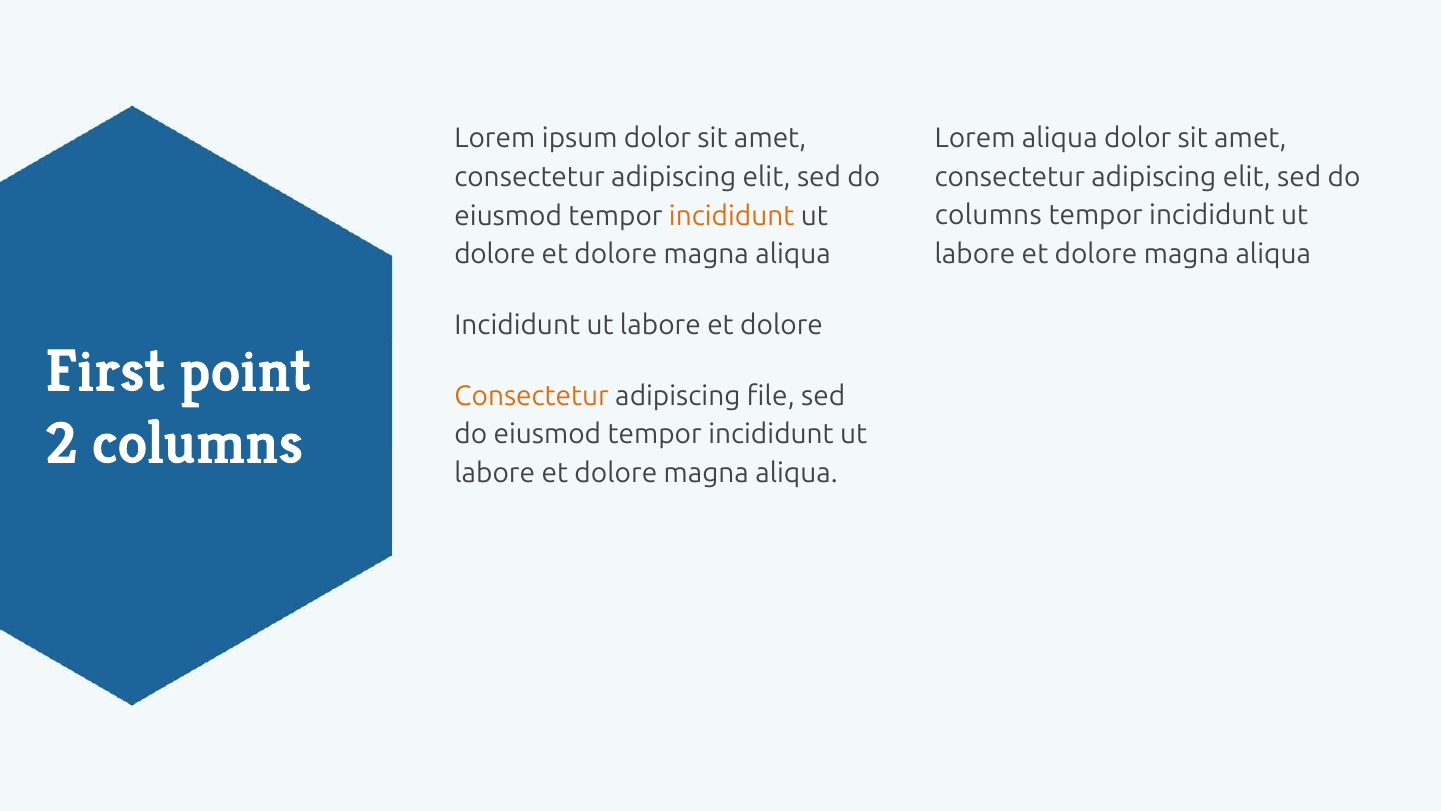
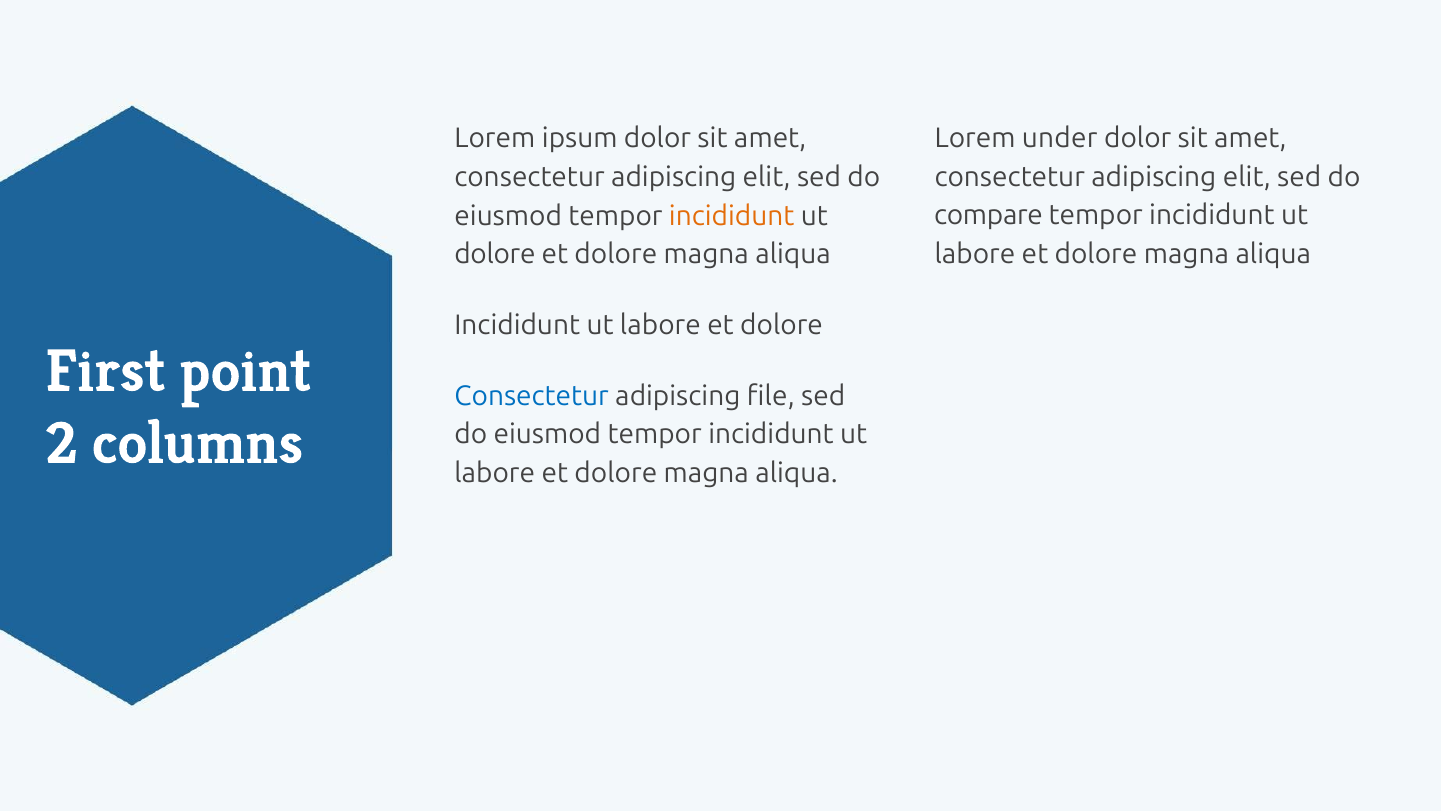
Lorem aliqua: aliqua -> under
columns at (988, 215): columns -> compare
Consectetur at (532, 396) colour: orange -> blue
